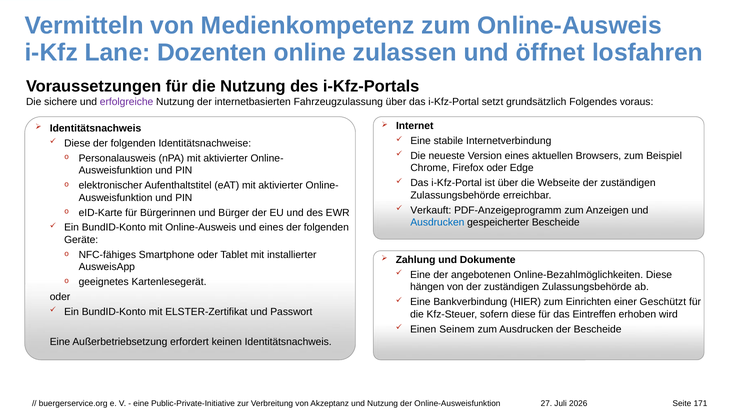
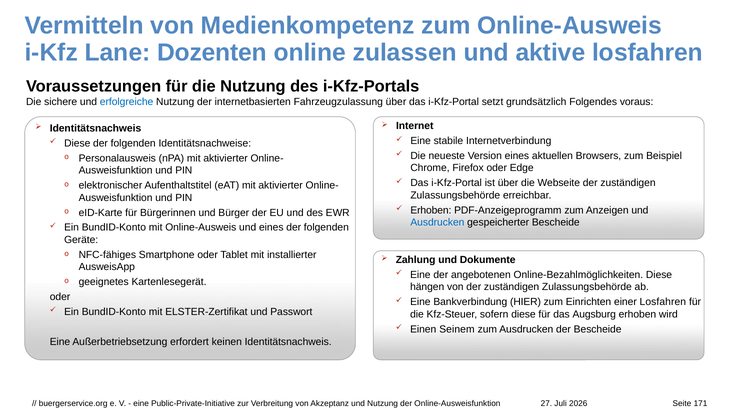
öffnet: öffnet -> aktive
erfolgreiche colour: purple -> blue
Verkauft at (431, 210): Verkauft -> Erhoben
einer Geschützt: Geschützt -> Losfahren
Eintreffen: Eintreffen -> Augsburg
